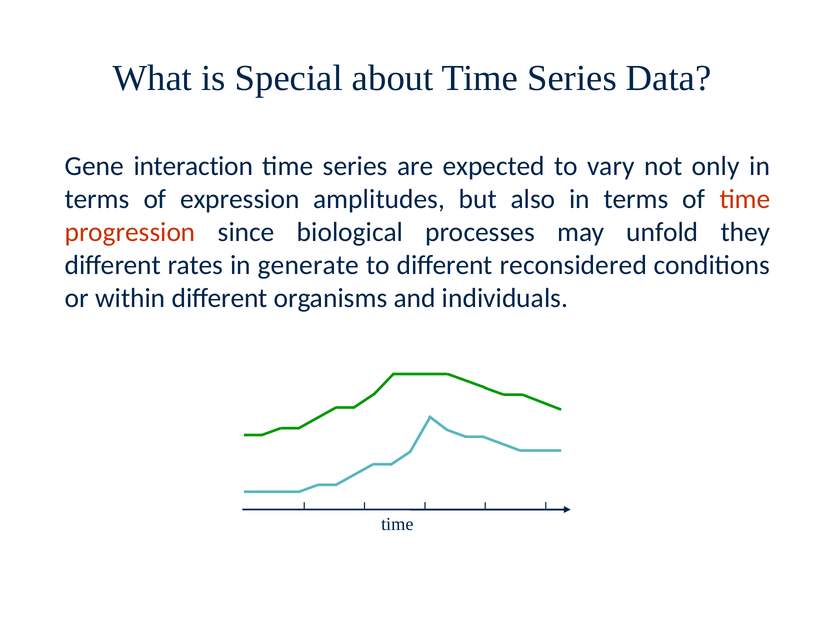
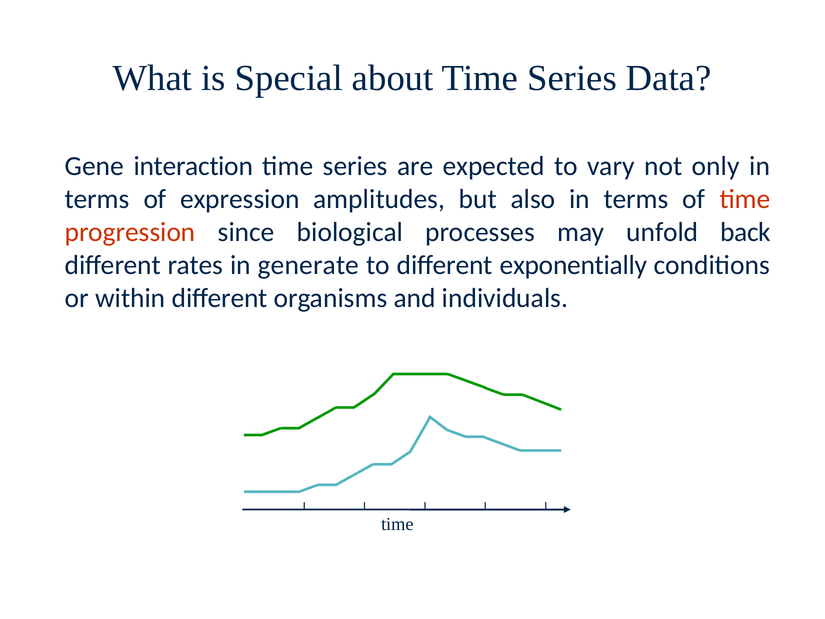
they: they -> back
reconsidered: reconsidered -> exponentially
